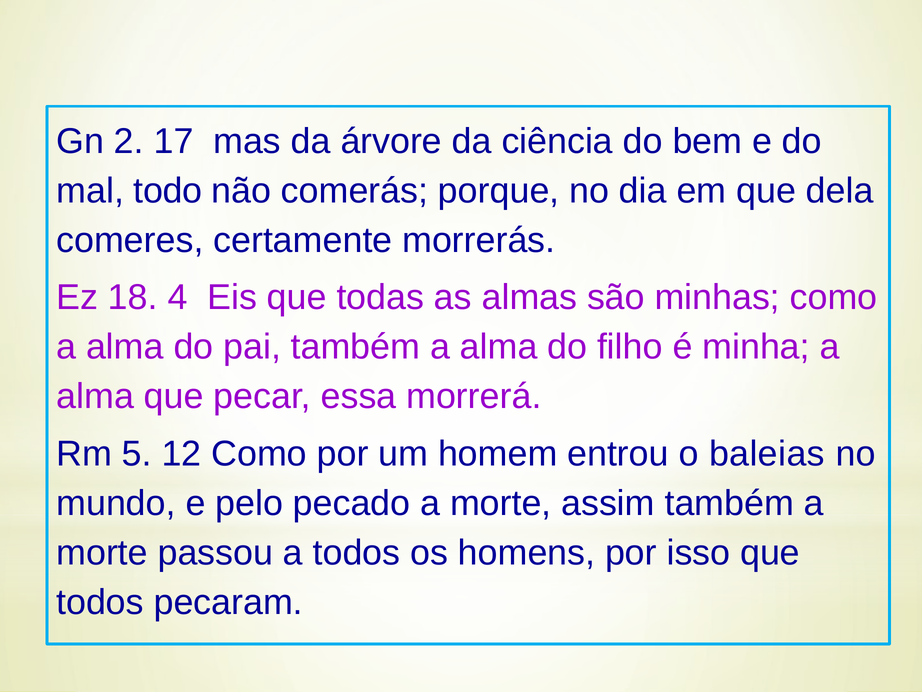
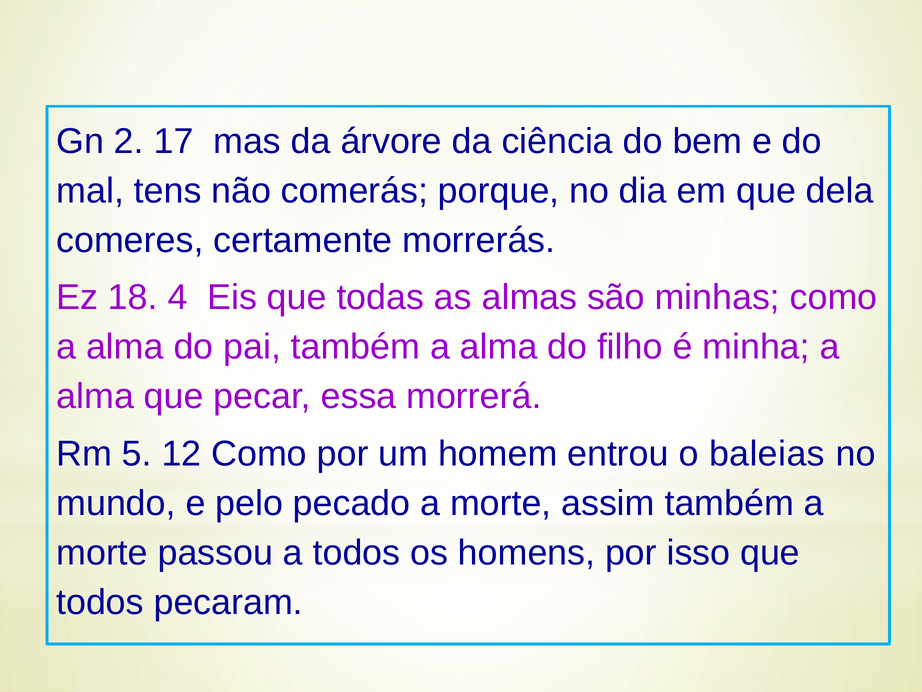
todo: todo -> tens
